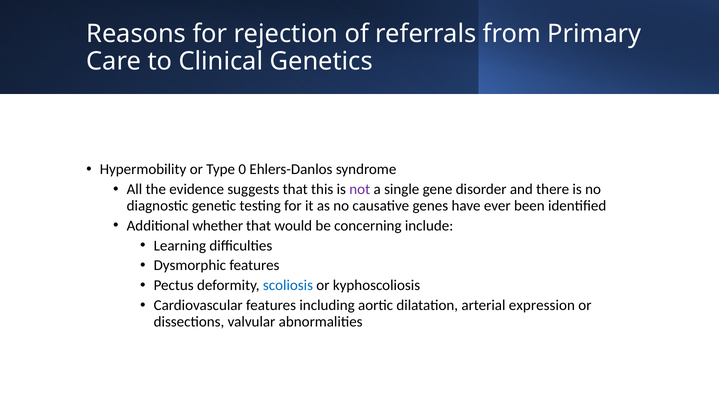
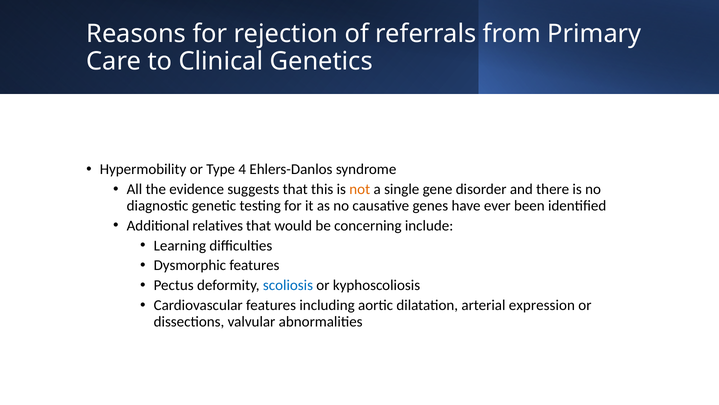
0: 0 -> 4
not colour: purple -> orange
whether: whether -> relatives
